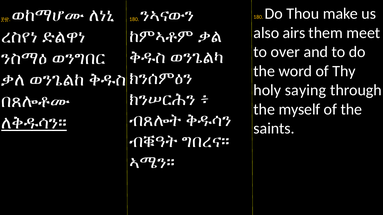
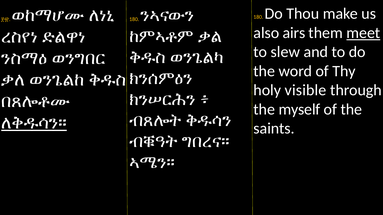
meet underline: none -> present
over: over -> slew
saying: saying -> visible
